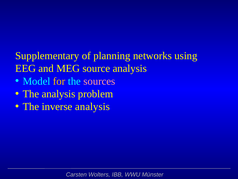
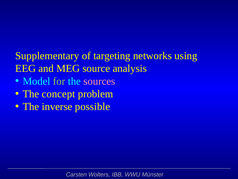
planning: planning -> targeting
for colour: yellow -> light green
The analysis: analysis -> concept
inverse analysis: analysis -> possible
